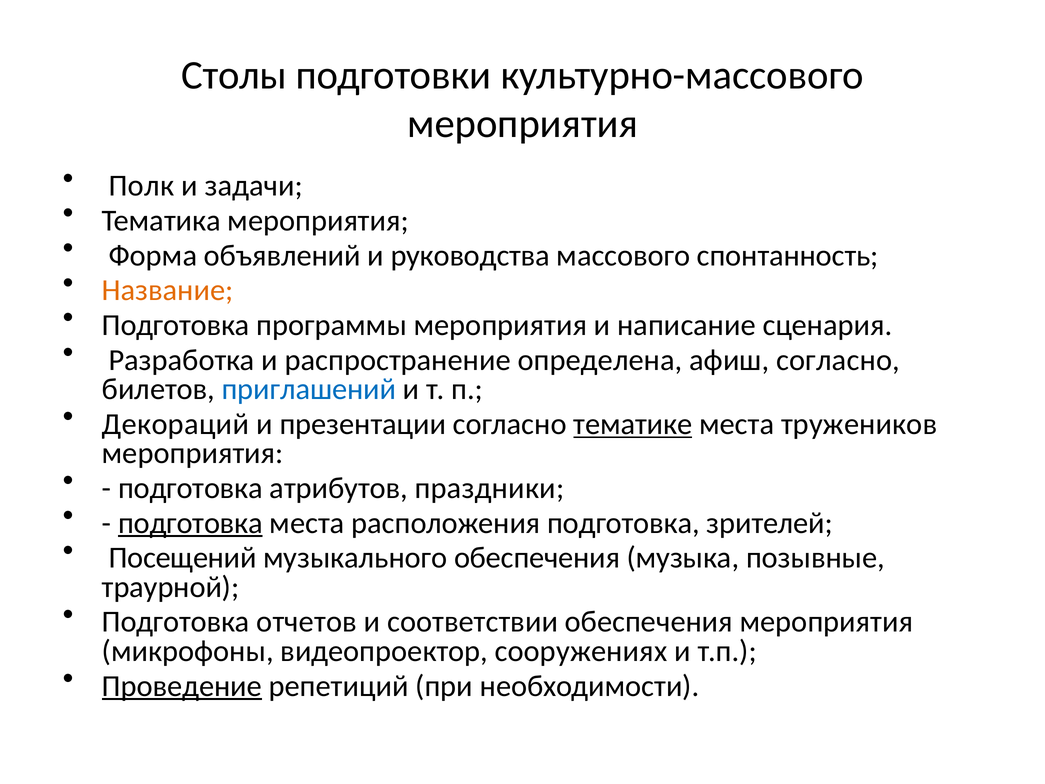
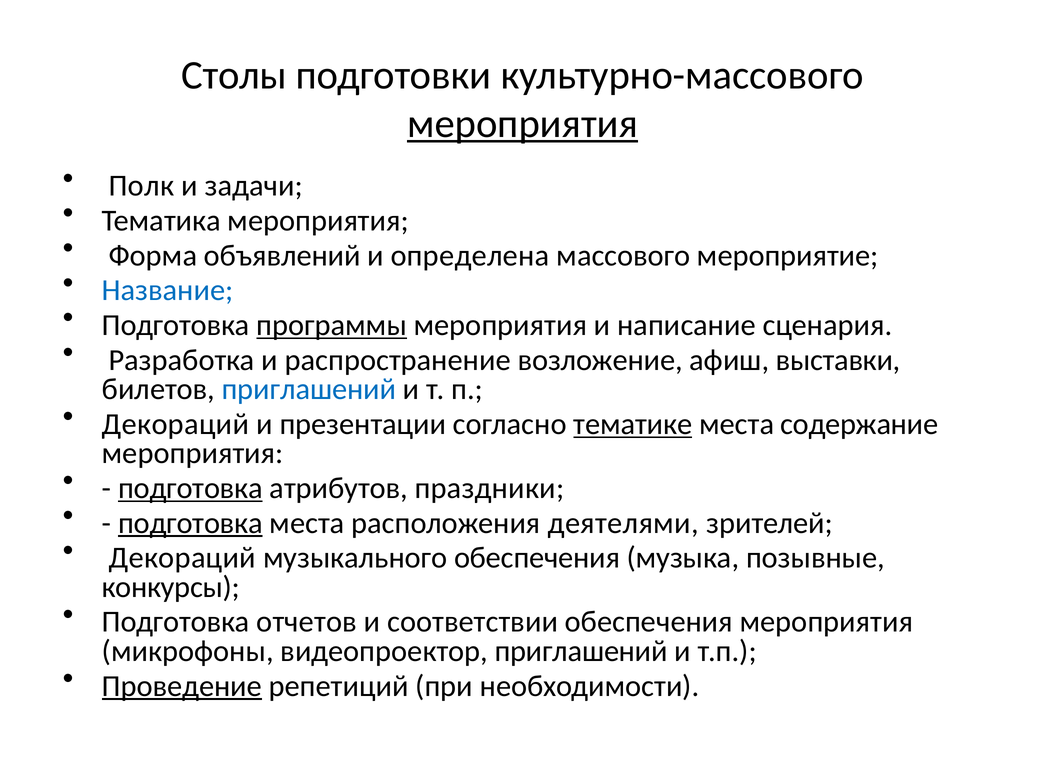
мероприятия at (523, 124) underline: none -> present
руководства: руководства -> определена
спонтанность: спонтанность -> мероприятие
Название colour: orange -> blue
программы underline: none -> present
определена: определена -> возложение
афиш согласно: согласно -> выставки
тружеников: тружеников -> содержание
подготовка at (190, 488) underline: none -> present
расположения подготовка: подготовка -> деятелями
Посещений at (183, 558): Посещений -> Декораций
траурной: траурной -> конкурсы
видеопроектор сооружениях: сооружениях -> приглашений
